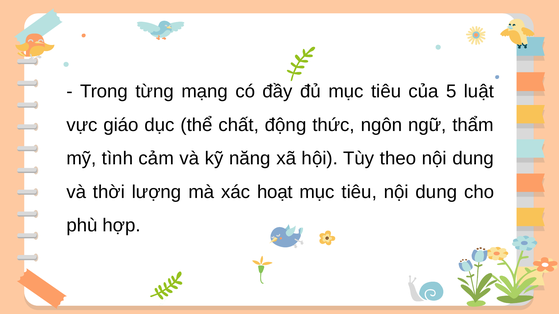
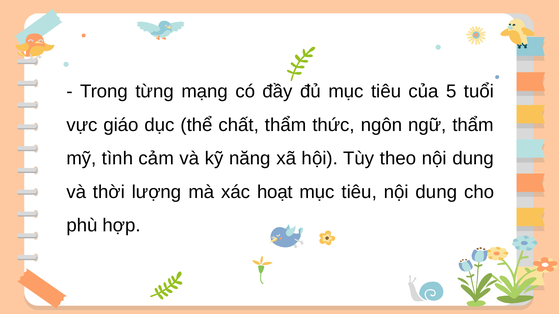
luật: luật -> tuổi
chất động: động -> thẩm
